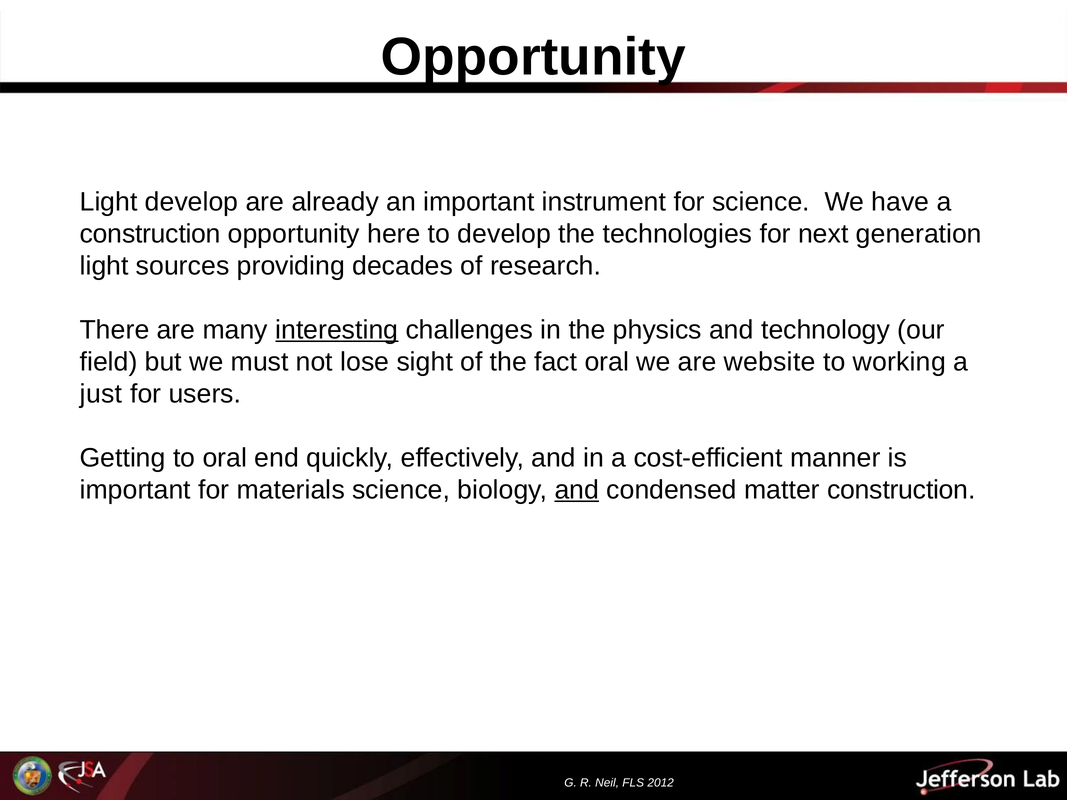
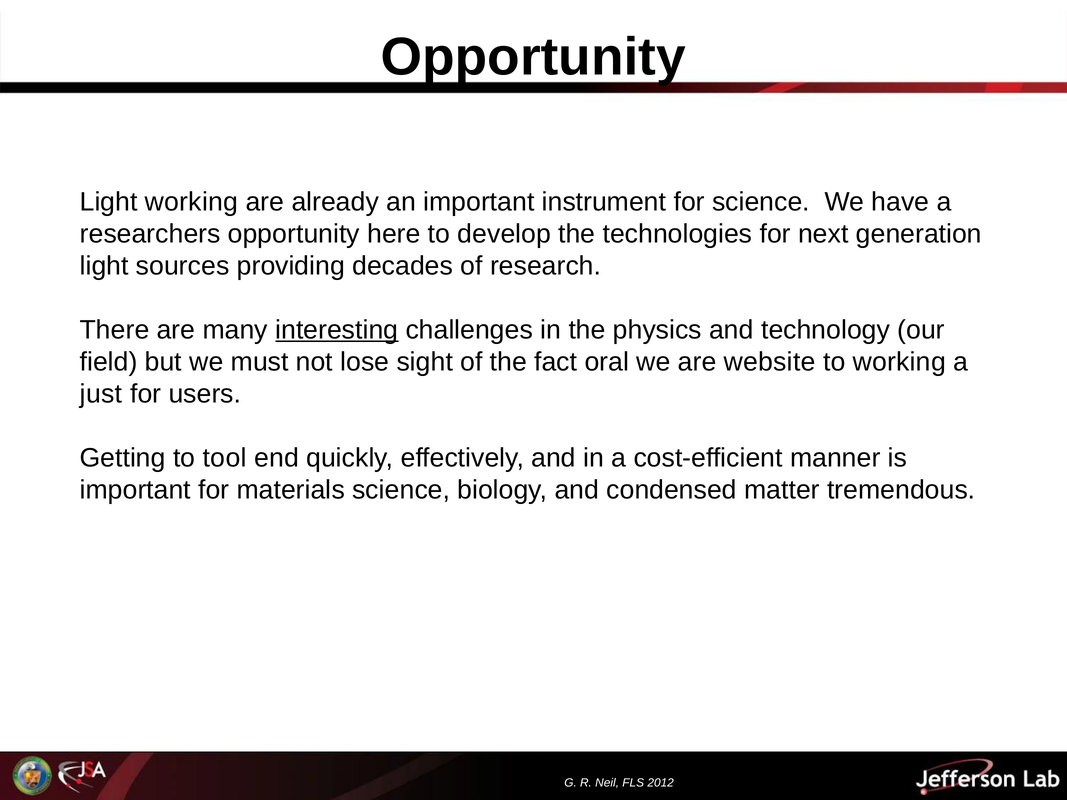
Light develop: develop -> working
construction at (150, 234): construction -> researchers
to oral: oral -> tool
and at (577, 490) underline: present -> none
matter construction: construction -> tremendous
